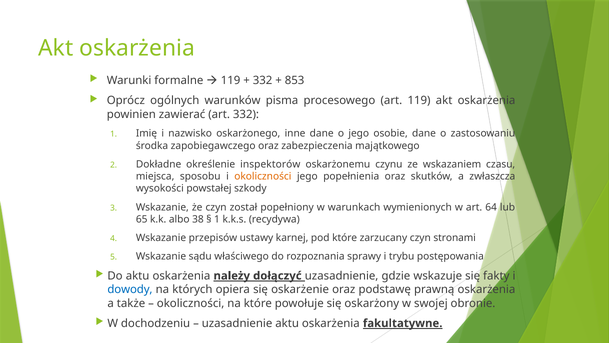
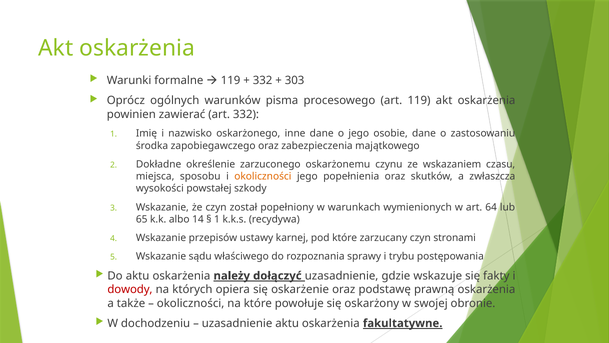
853: 853 -> 303
inspektorów: inspektorów -> zarzuconego
38: 38 -> 14
dowody colour: blue -> red
